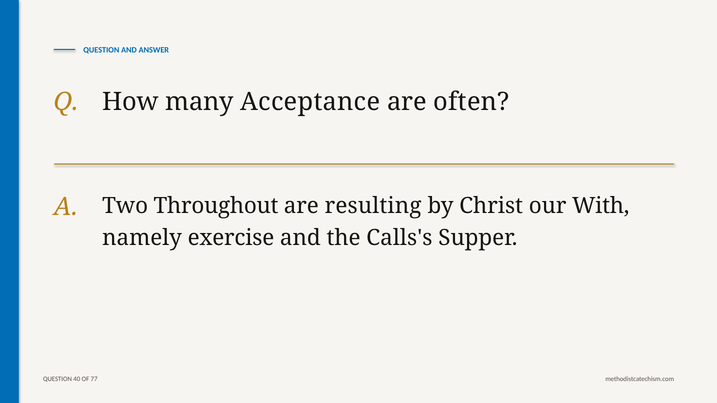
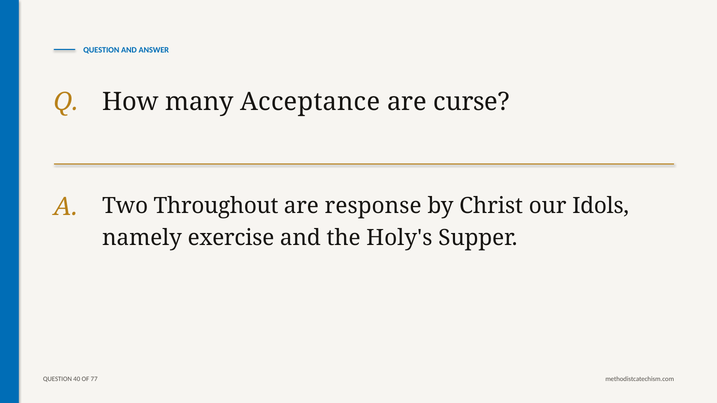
often: often -> curse
resulting: resulting -> response
With: With -> Idols
Calls's: Calls's -> Holy's
